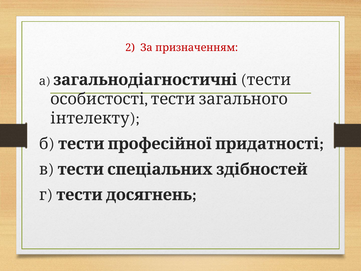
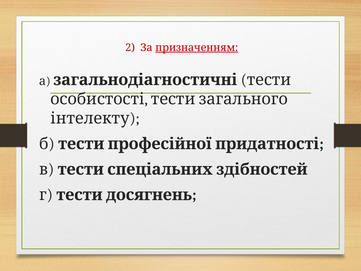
призначенням underline: none -> present
